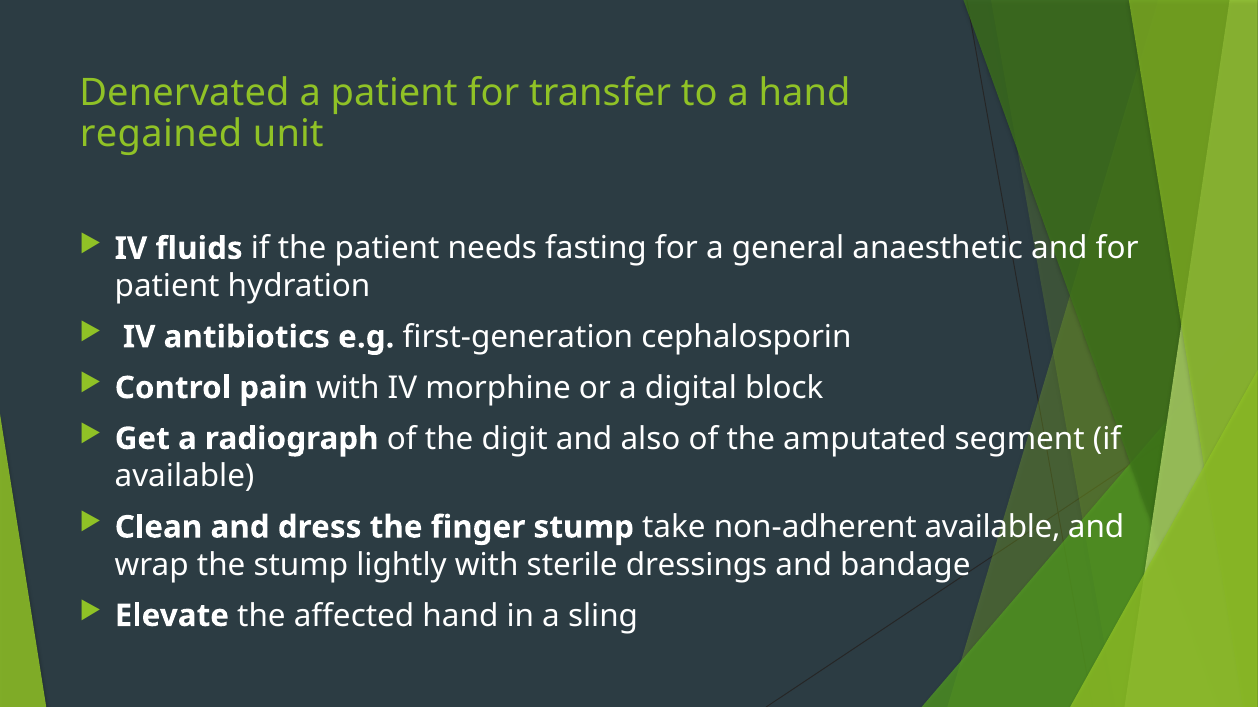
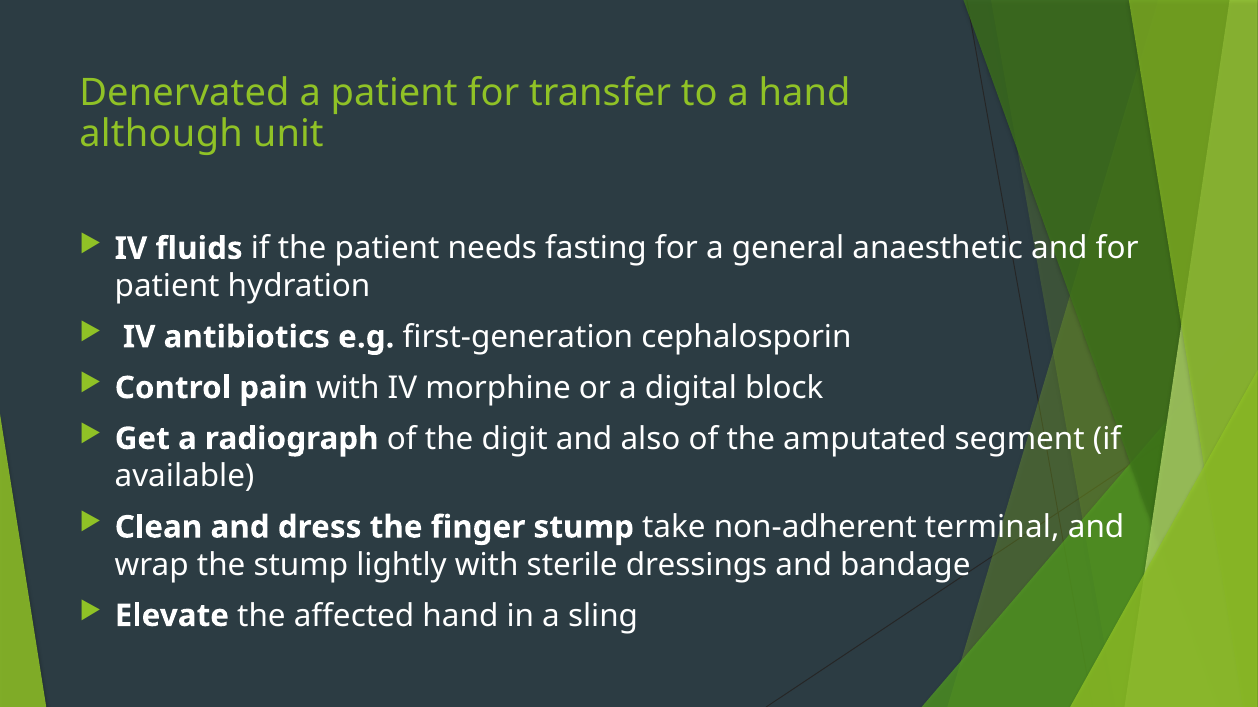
regained: regained -> although
non-adherent available: available -> terminal
